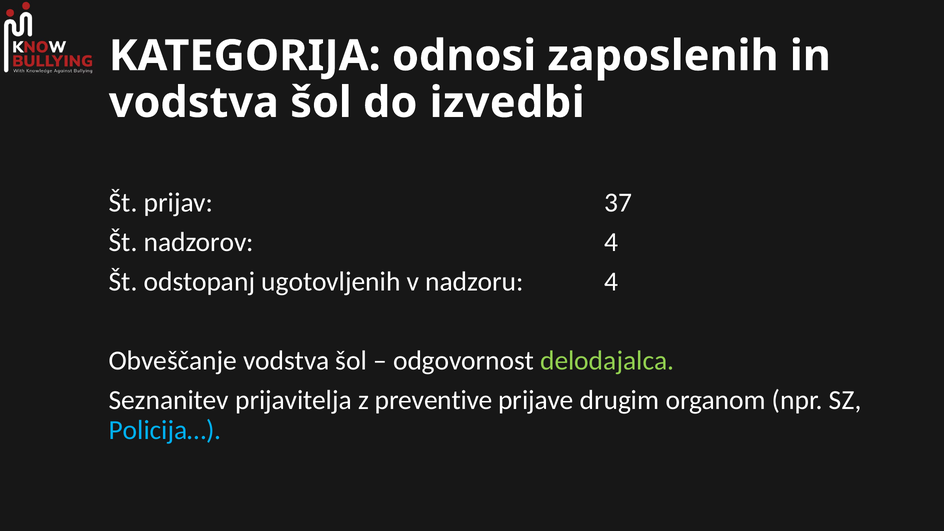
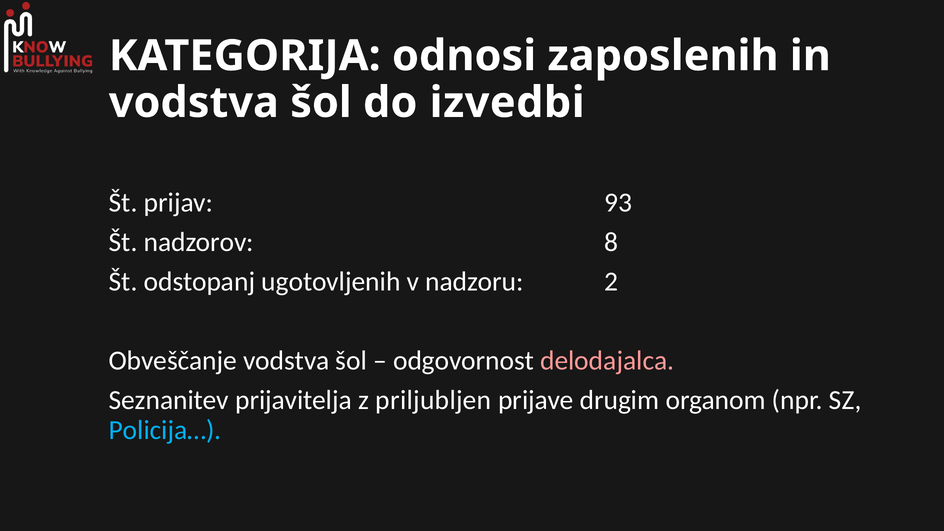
37: 37 -> 93
nadzorov 4: 4 -> 8
nadzoru 4: 4 -> 2
delodajalca colour: light green -> pink
preventive: preventive -> priljubljen
